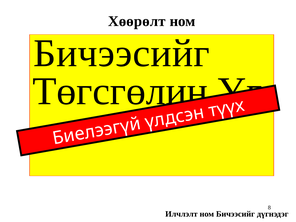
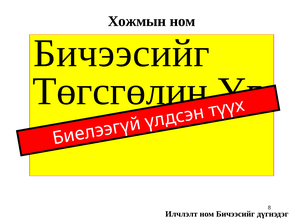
Хөөрөлт: Хөөрөлт -> Хожмын
